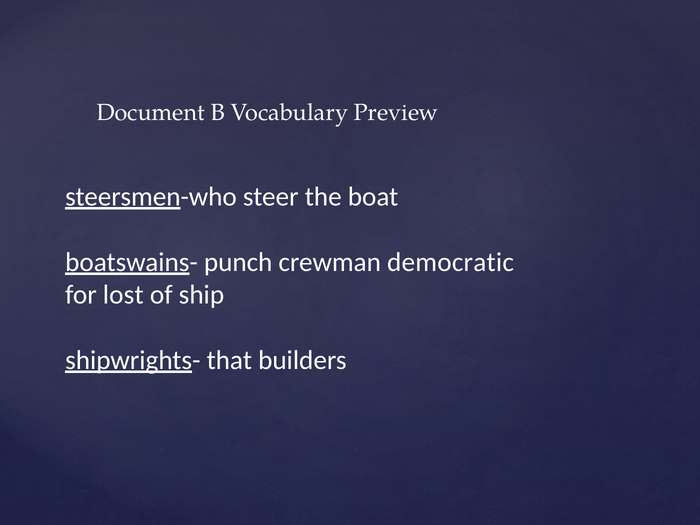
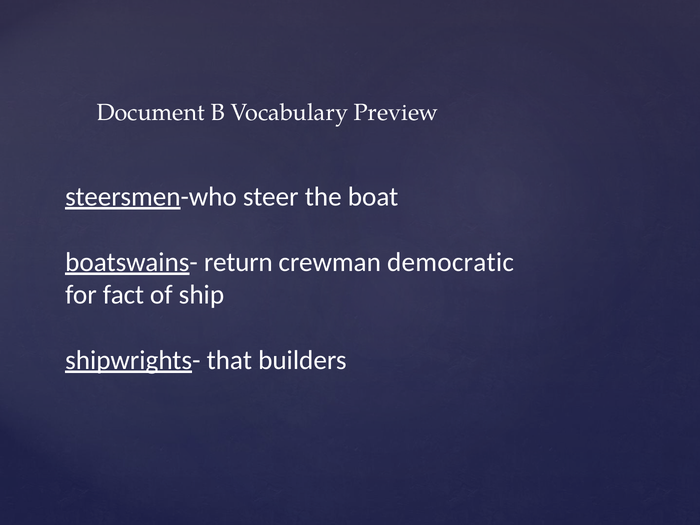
punch: punch -> return
lost: lost -> fact
